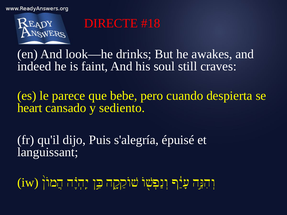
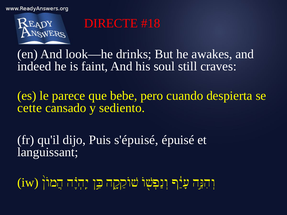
heart: heart -> cette
s'alegría: s'alegría -> s'épuisé
